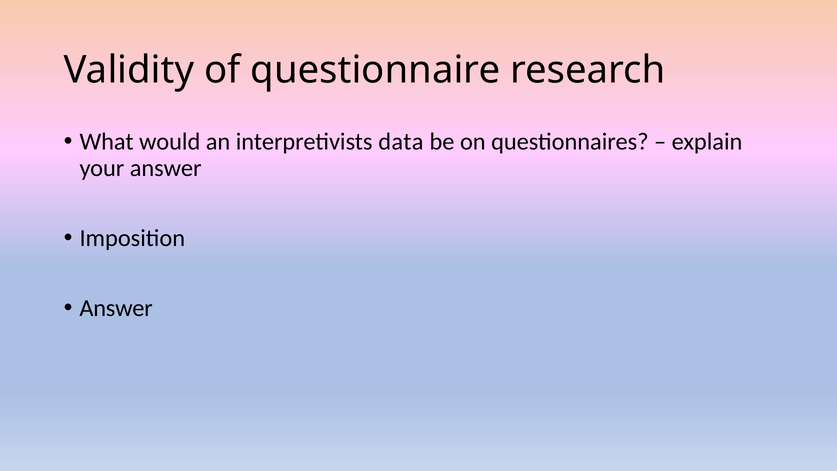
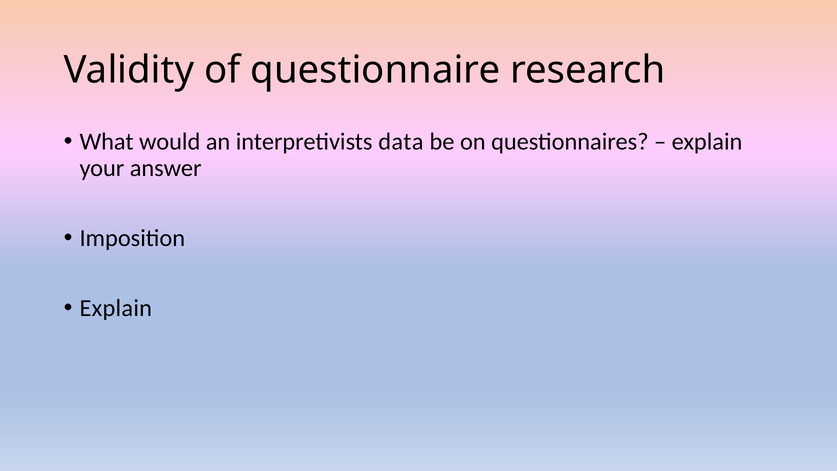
Answer at (116, 308): Answer -> Explain
